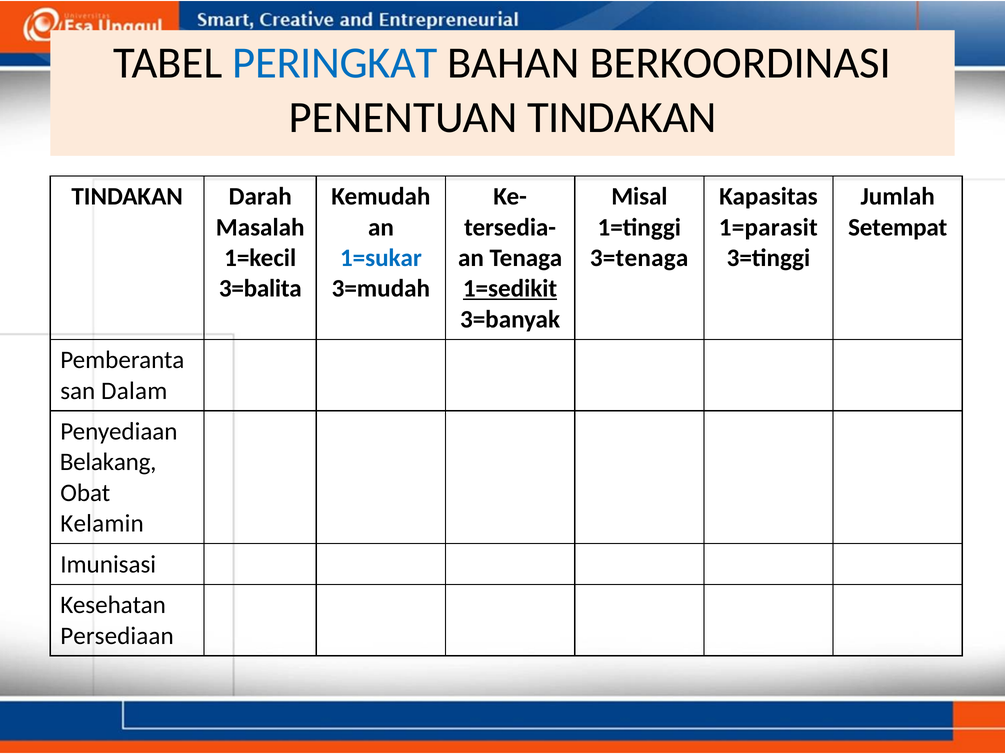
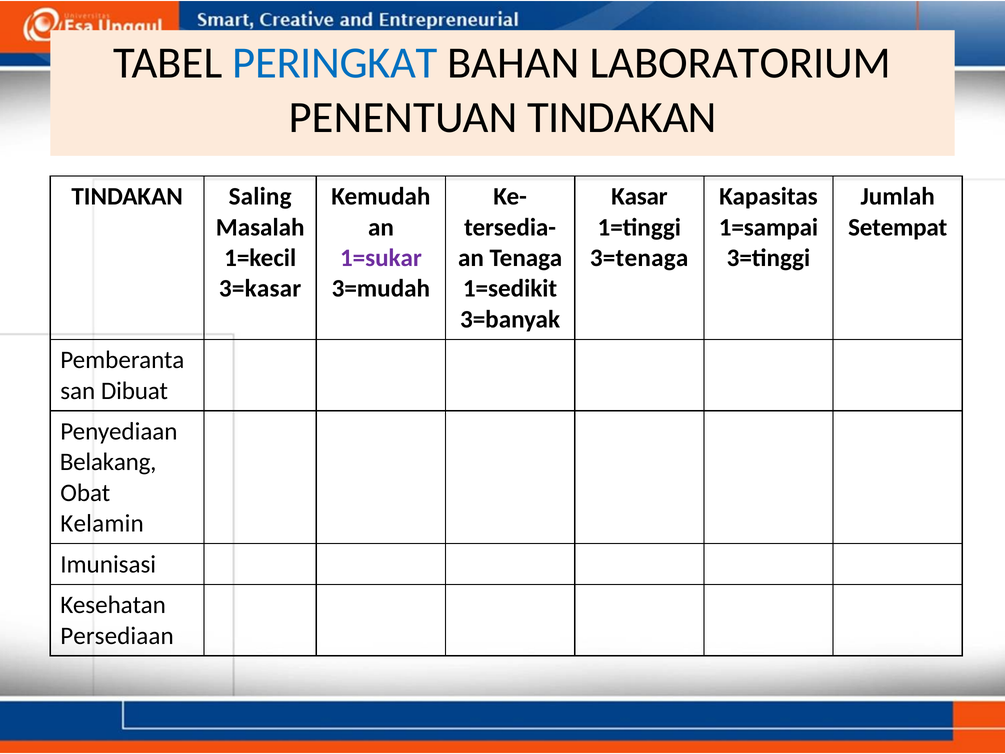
BERKOORDINASI: BERKOORDINASI -> LABORATORIUM
Darah: Darah -> Saling
Misal: Misal -> Kasar
1=parasit: 1=parasit -> 1=sampai
1=sukar colour: blue -> purple
3=balita: 3=balita -> 3=kasar
1=sedikit underline: present -> none
Dalam: Dalam -> Dibuat
